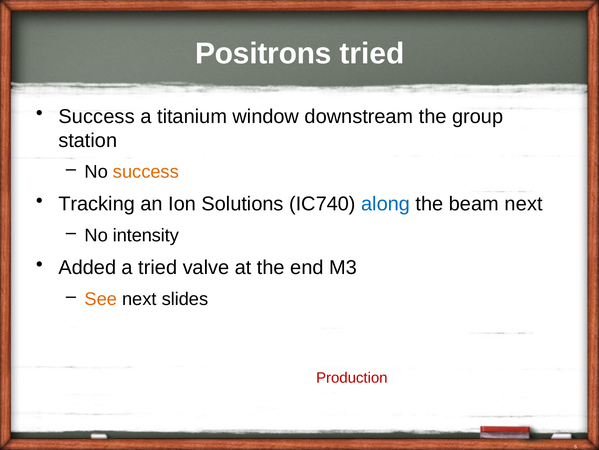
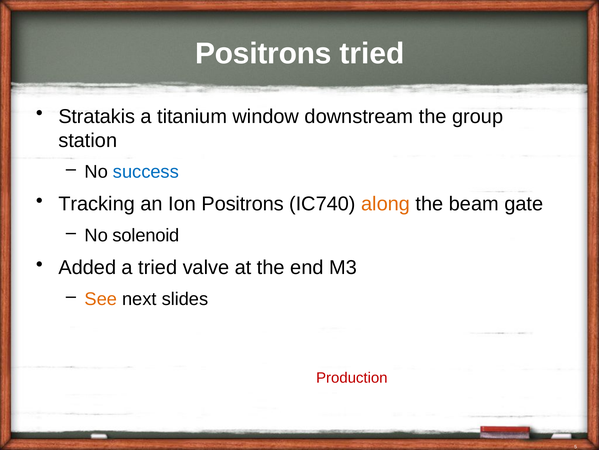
Success at (97, 116): Success -> Stratakis
success at (146, 172) colour: orange -> blue
Ion Solutions: Solutions -> Positrons
along colour: blue -> orange
beam next: next -> gate
No intensity: intensity -> solenoid
